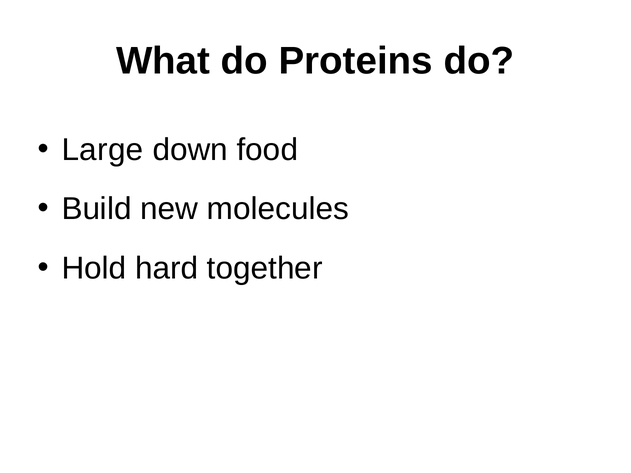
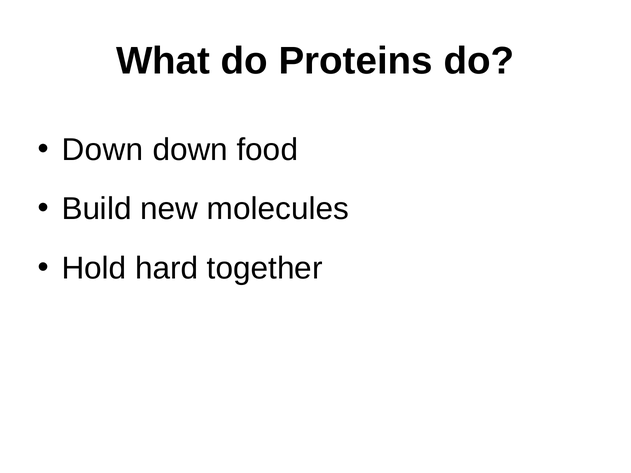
Large at (103, 150): Large -> Down
